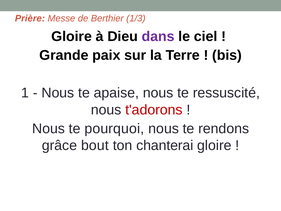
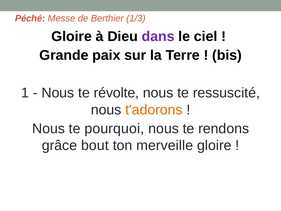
Prière: Prière -> Péché
apaise: apaise -> révolte
t'adorons colour: red -> orange
chanterai: chanterai -> merveille
